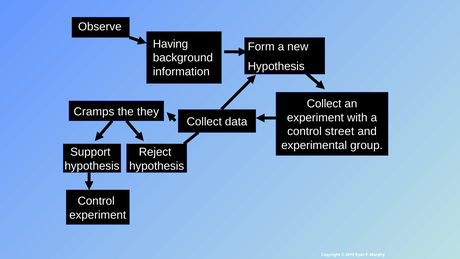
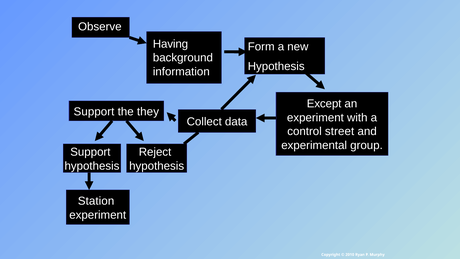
Collect at (324, 104): Collect -> Except
Cramps at (94, 111): Cramps -> Support
Control at (96, 201): Control -> Station
